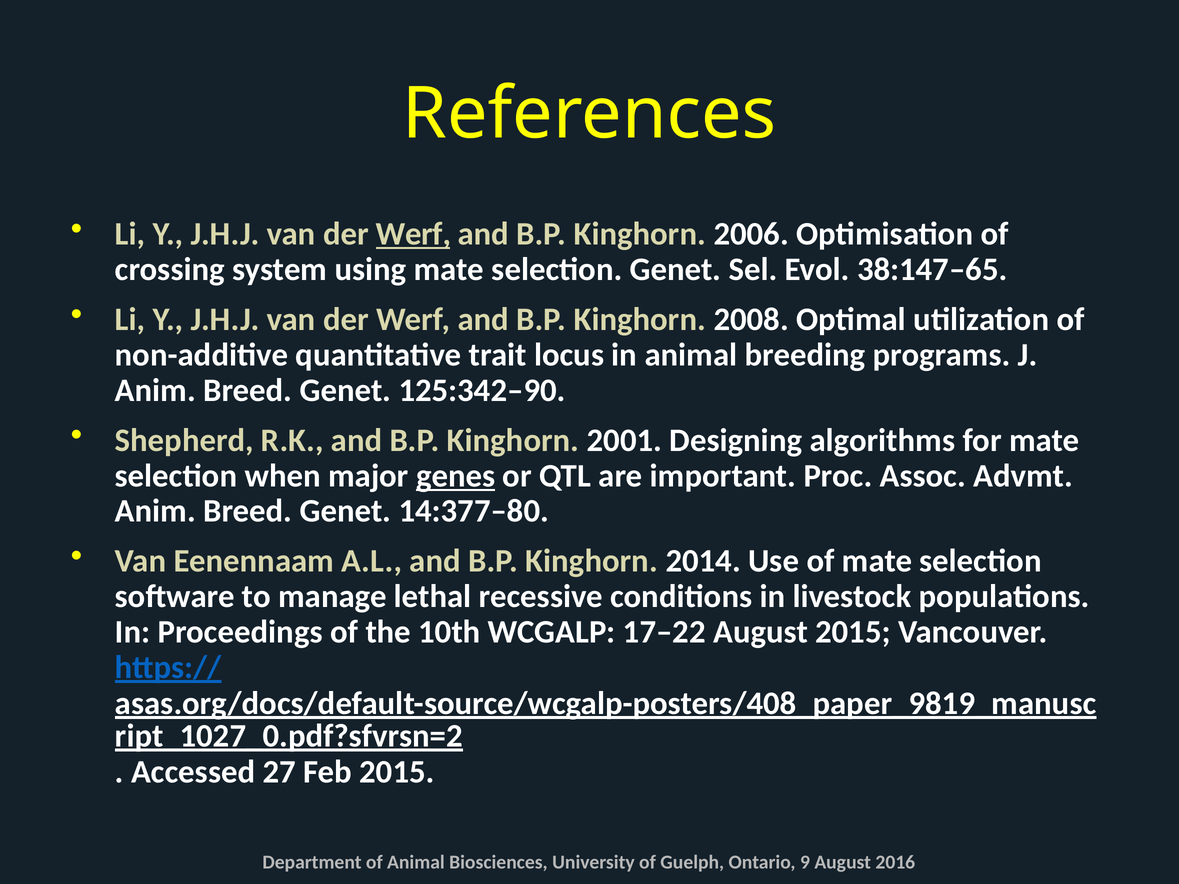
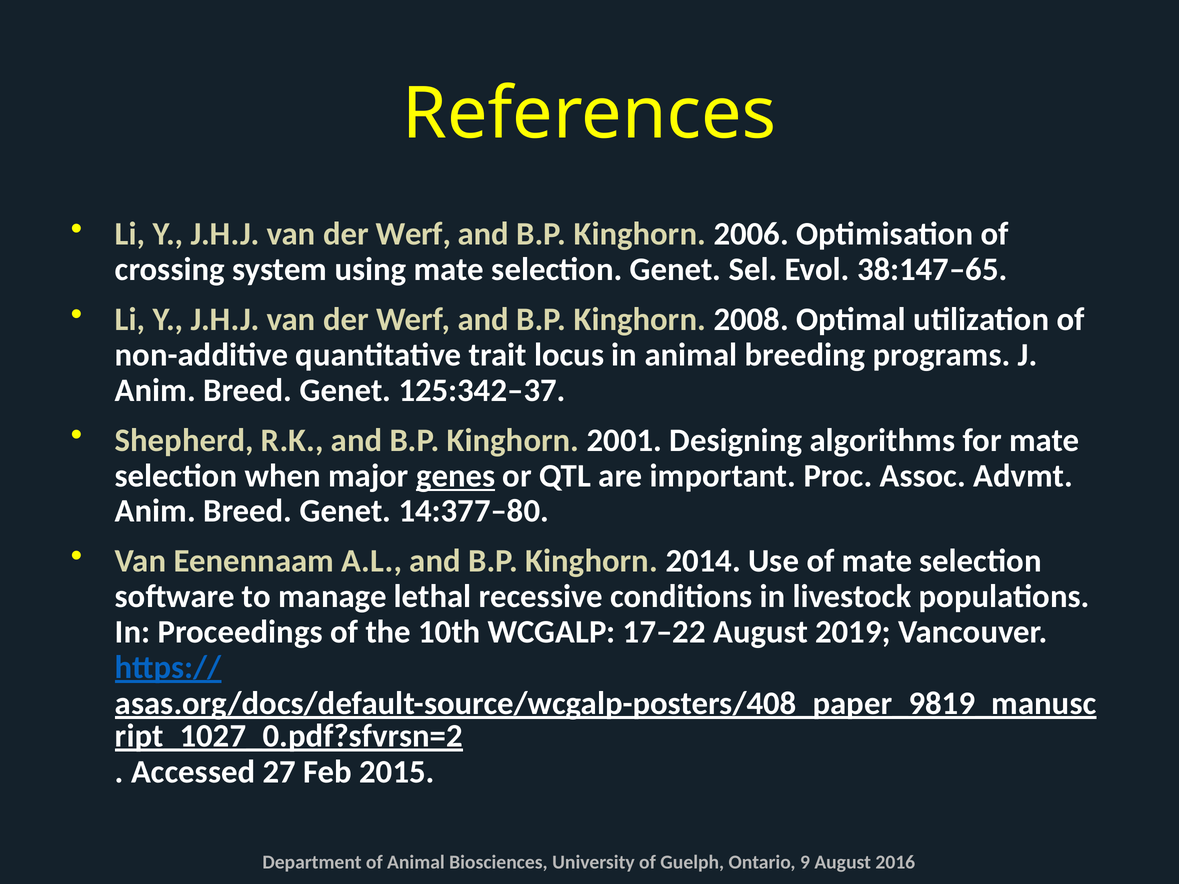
Werf at (413, 234) underline: present -> none
125:342–90: 125:342–90 -> 125:342–37
August 2015: 2015 -> 2019
